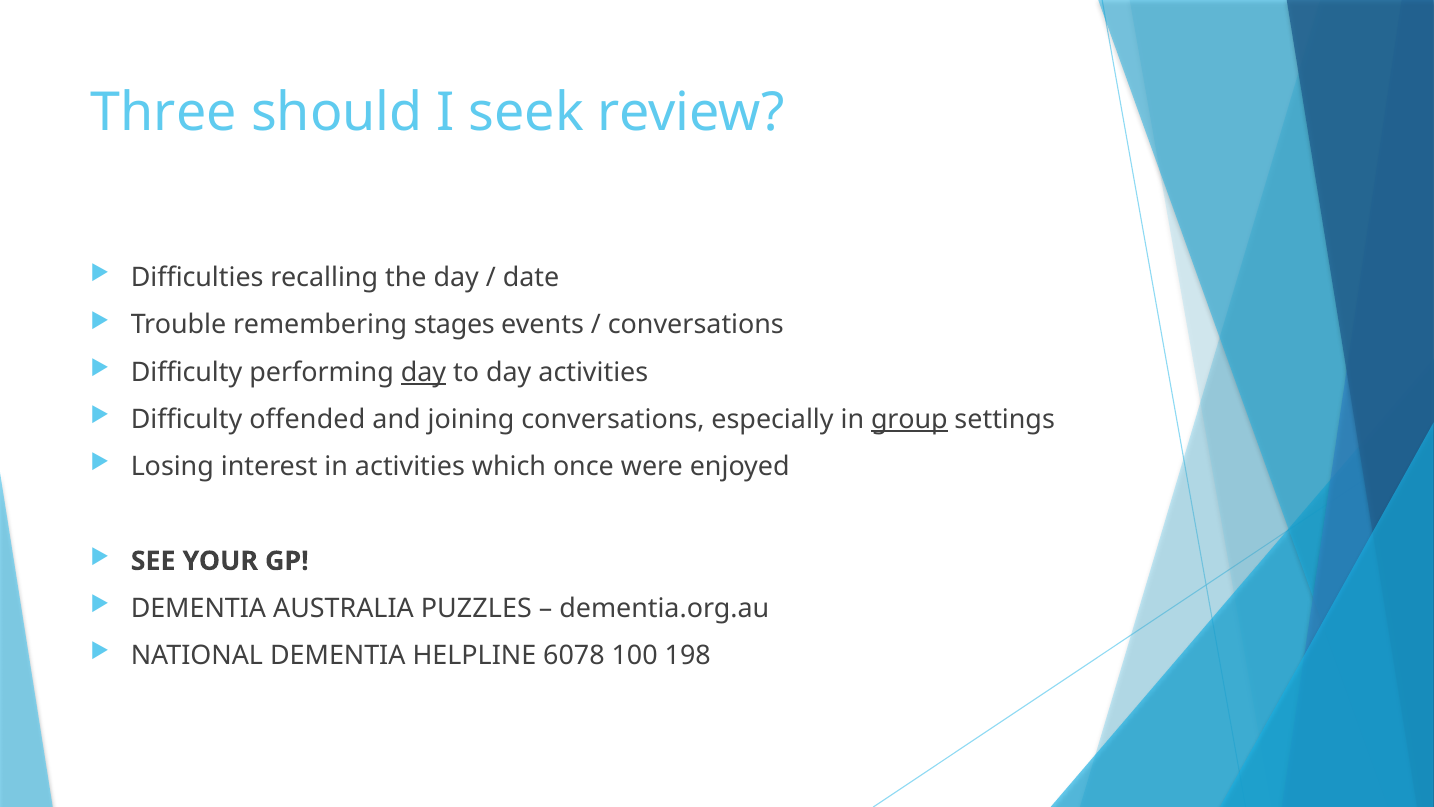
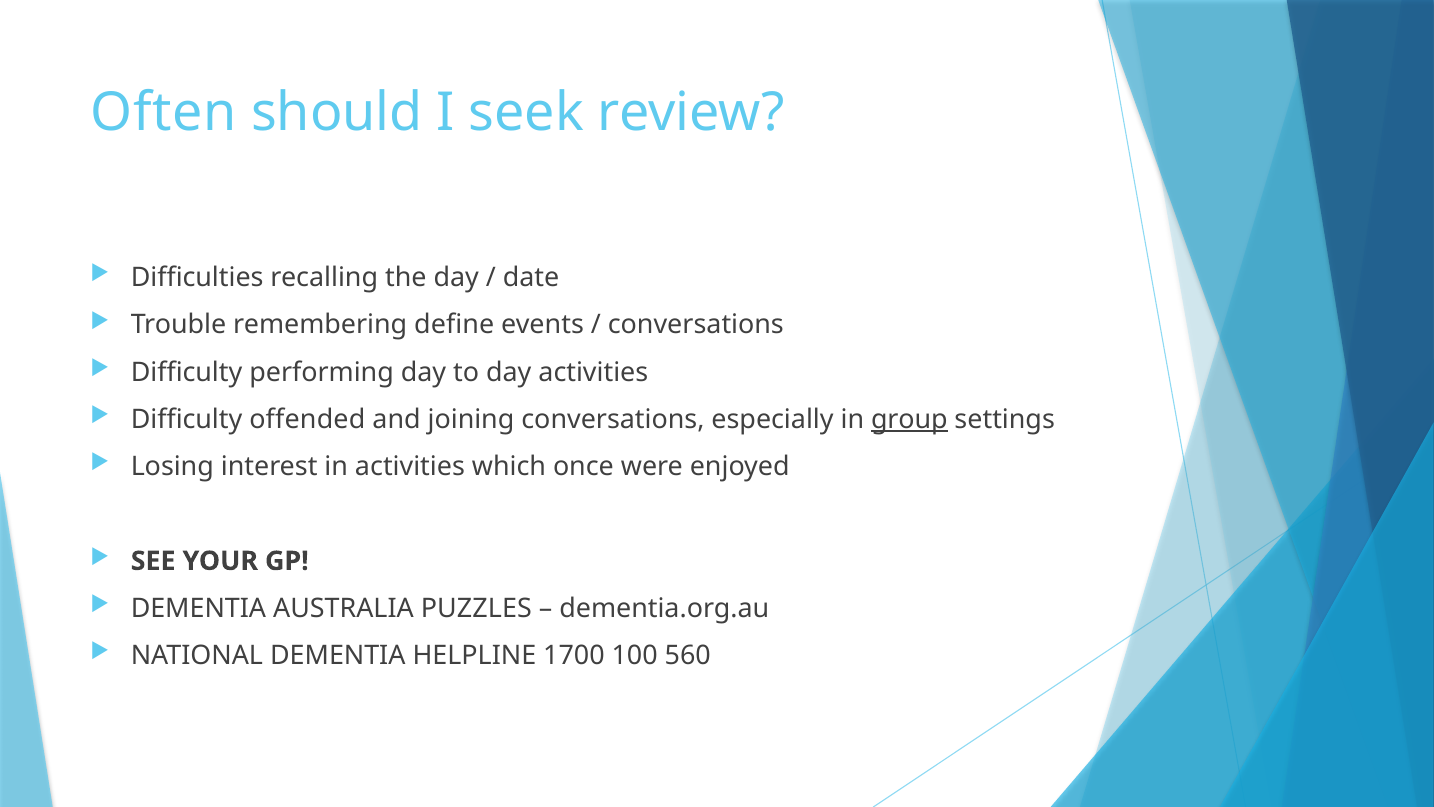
Three: Three -> Often
stages: stages -> define
day at (423, 372) underline: present -> none
6078: 6078 -> 1700
198: 198 -> 560
